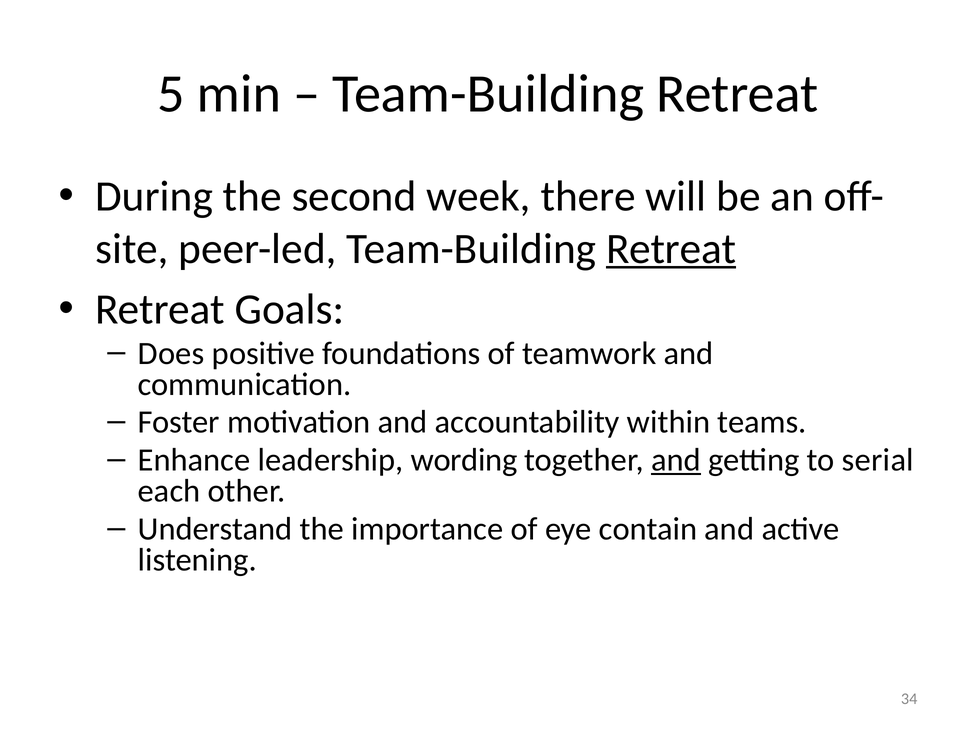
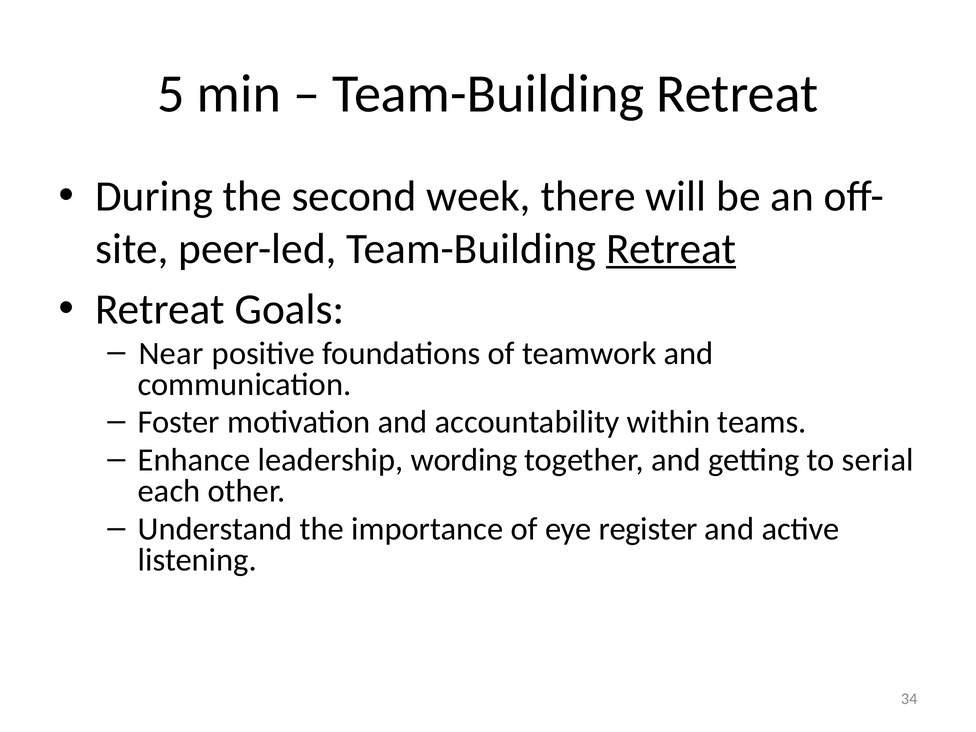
Does: Does -> Near
and at (676, 460) underline: present -> none
contain: contain -> register
